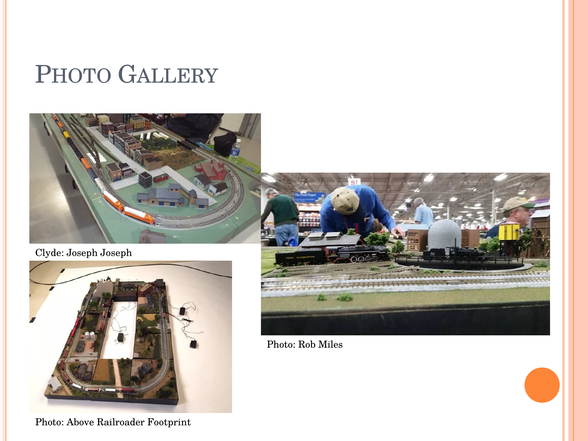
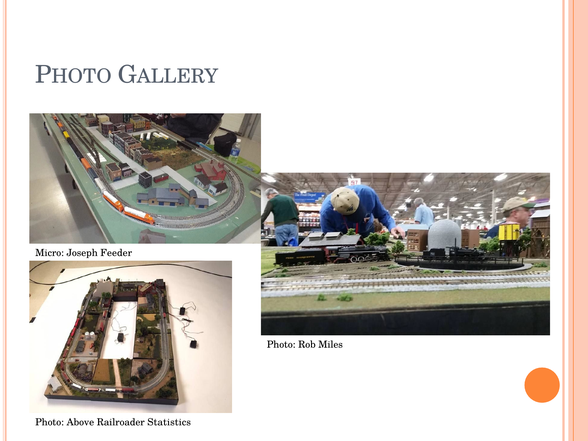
Clyde: Clyde -> Micro
Joseph Joseph: Joseph -> Feeder
Footprint: Footprint -> Statistics
